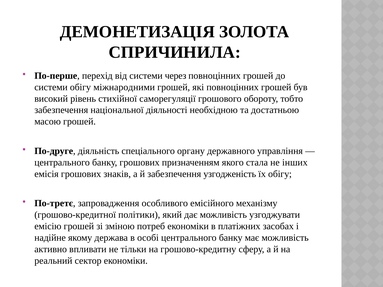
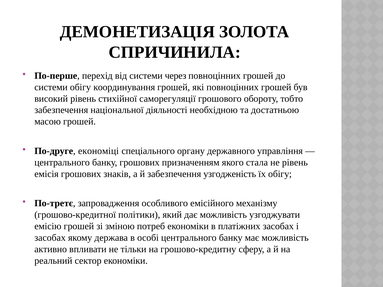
міжнародними: міжнародними -> координування
діяльність: діяльність -> економіці
не інших: інших -> рівень
надійне at (50, 238): надійне -> засобах
